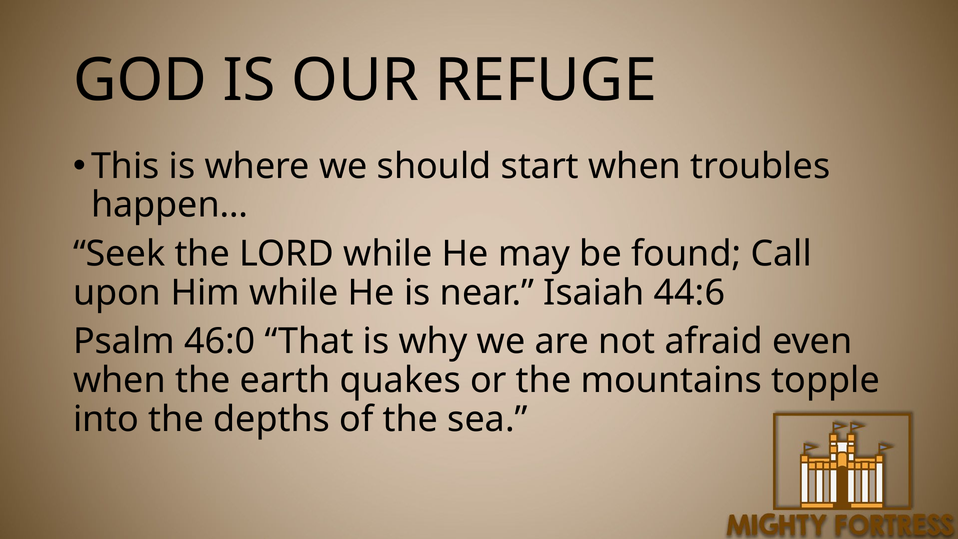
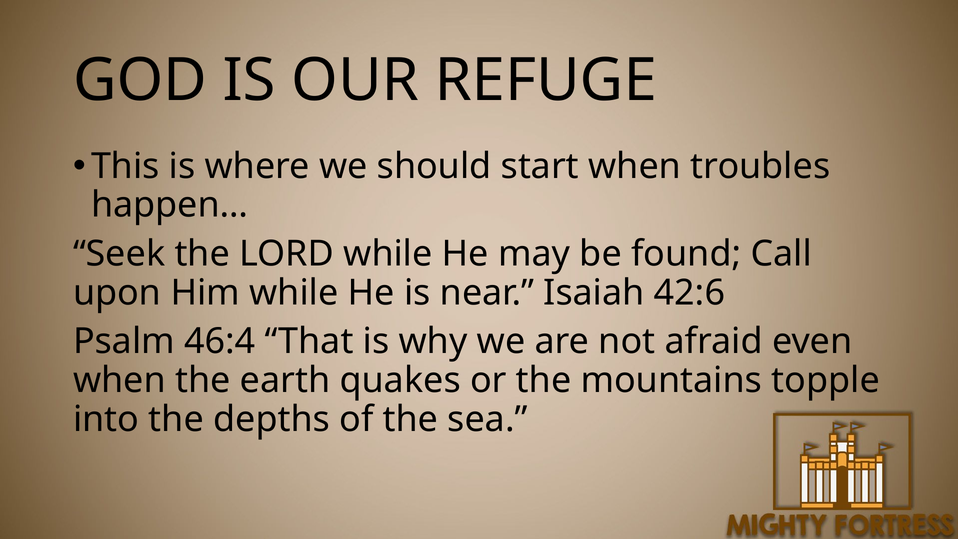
44:6: 44:6 -> 42:6
46:0: 46:0 -> 46:4
